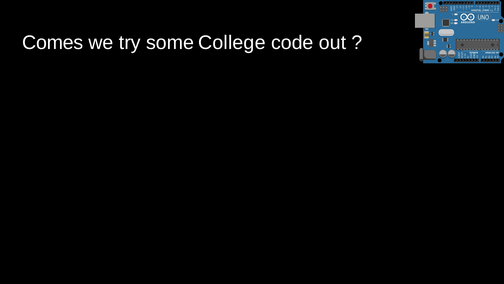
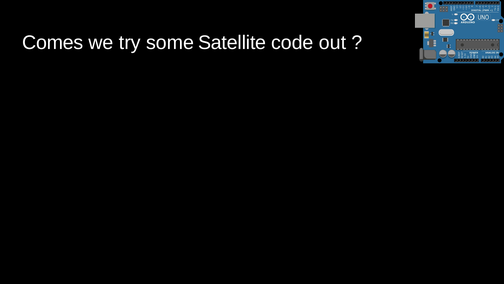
College: College -> Satellite
